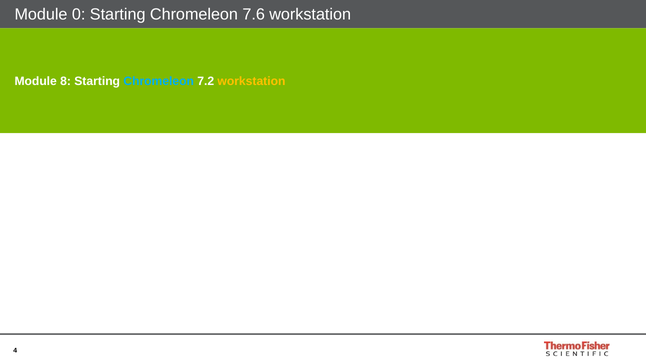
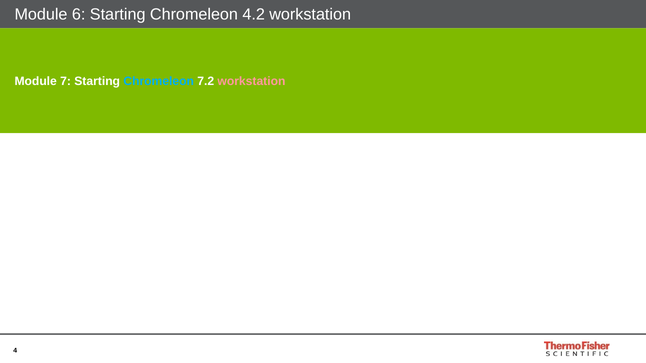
0: 0 -> 6
7.6: 7.6 -> 4.2
8: 8 -> 7
workstation at (251, 82) colour: yellow -> pink
